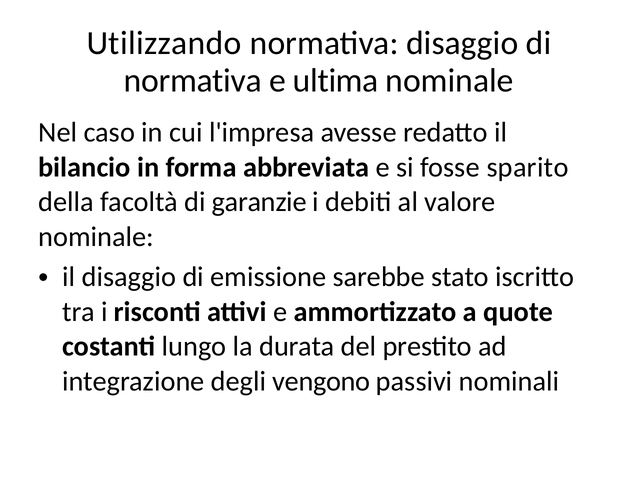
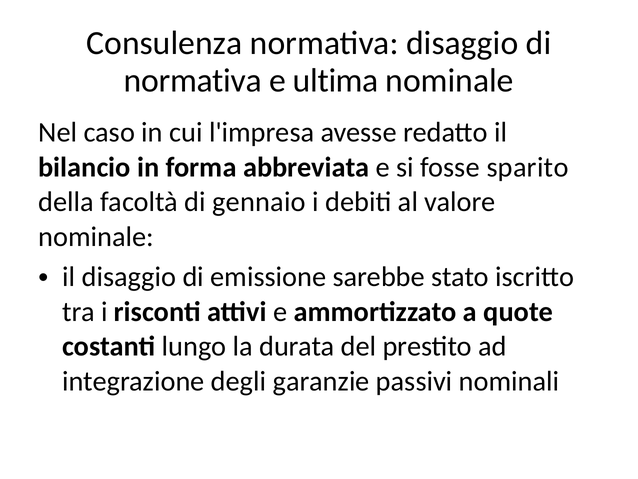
Utilizzando: Utilizzando -> Consulenza
garanzie: garanzie -> gennaio
vengono: vengono -> garanzie
